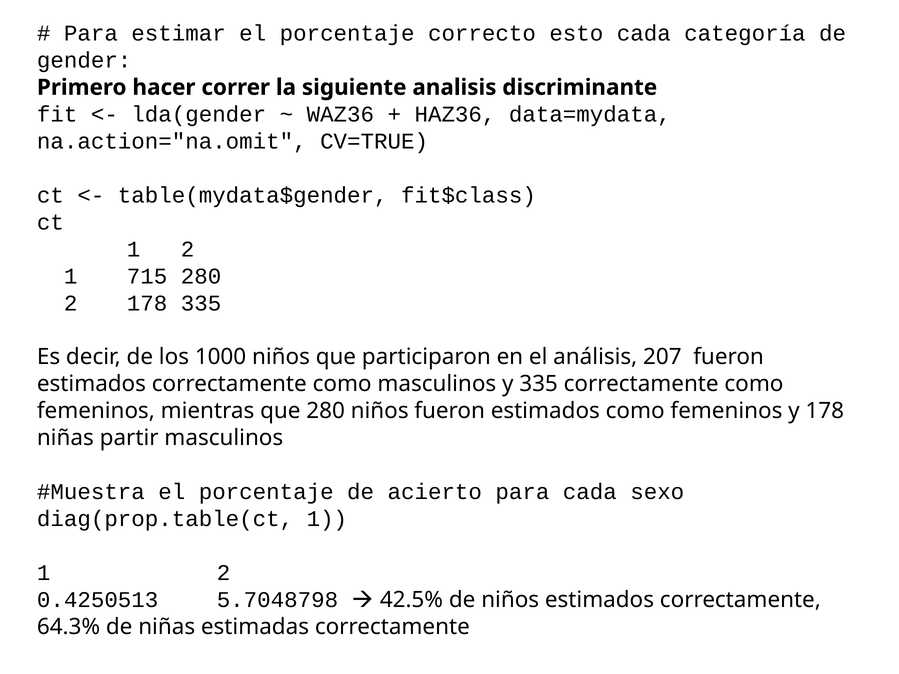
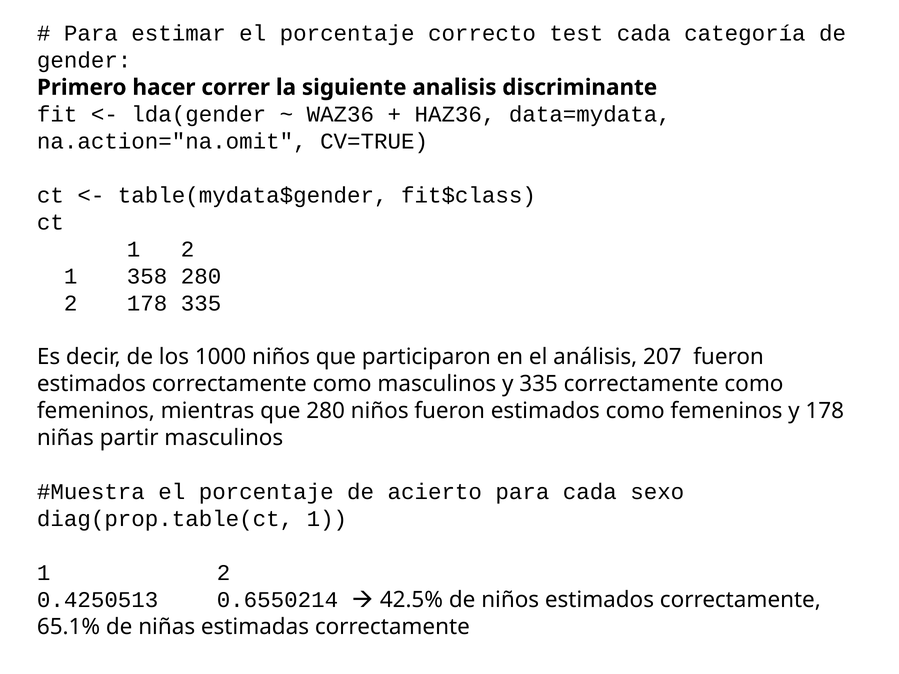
esto: esto -> test
715: 715 -> 358
5.7048798: 5.7048798 -> 0.6550214
64.3%: 64.3% -> 65.1%
